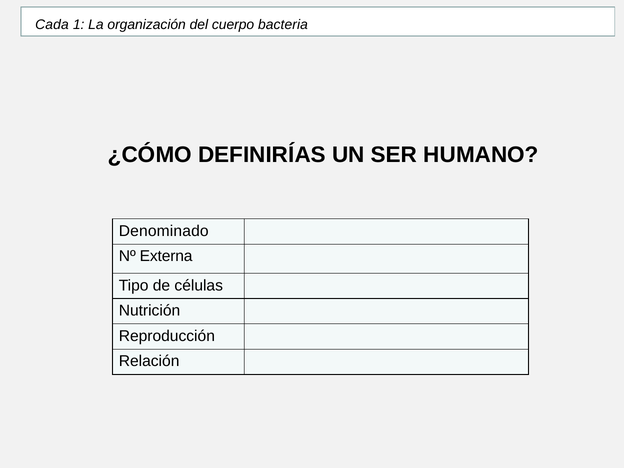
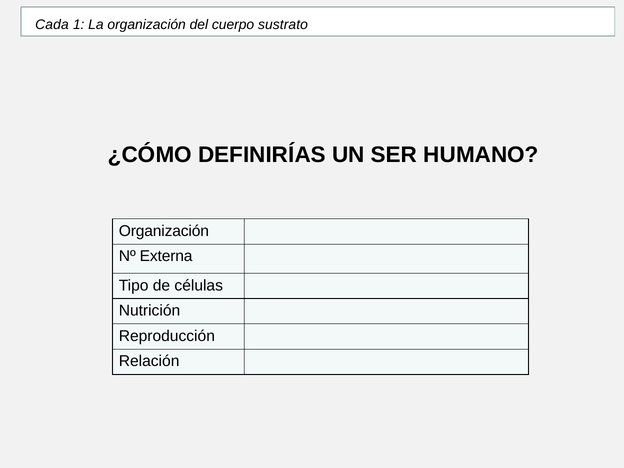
bacteria: bacteria -> sustrato
Denominado at (164, 231): Denominado -> Organización
